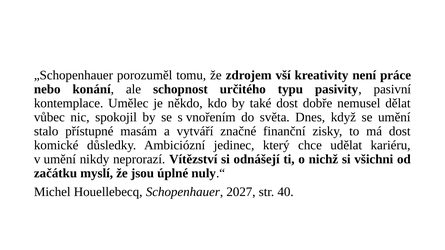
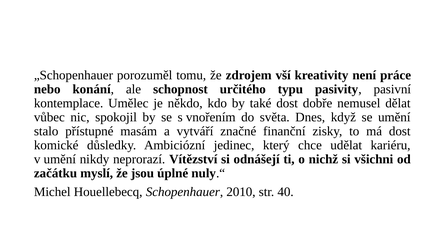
2027: 2027 -> 2010
